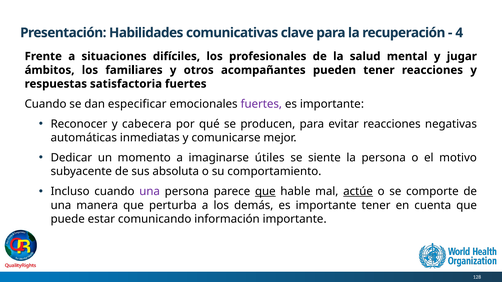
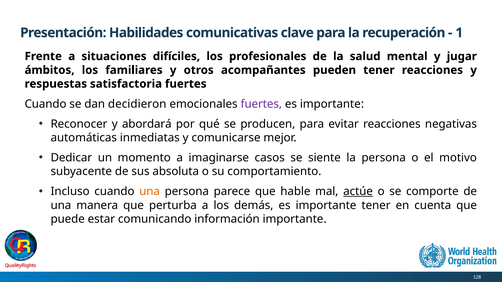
4: 4 -> 1
especificar: especificar -> decidieron
cabecera: cabecera -> abordará
útiles: útiles -> casos
una at (150, 192) colour: purple -> orange
que at (265, 192) underline: present -> none
